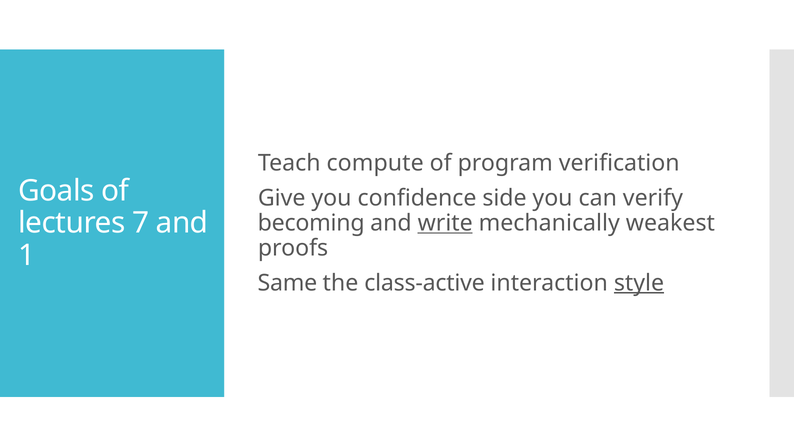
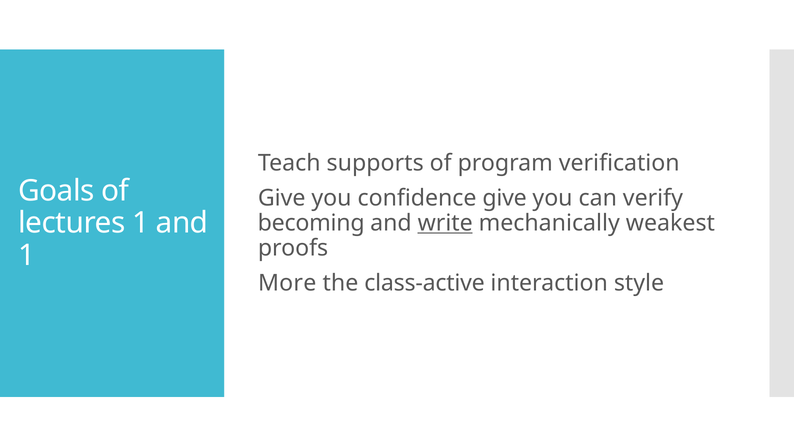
compute: compute -> supports
confidence side: side -> give
lectures 7: 7 -> 1
Same: Same -> More
style underline: present -> none
